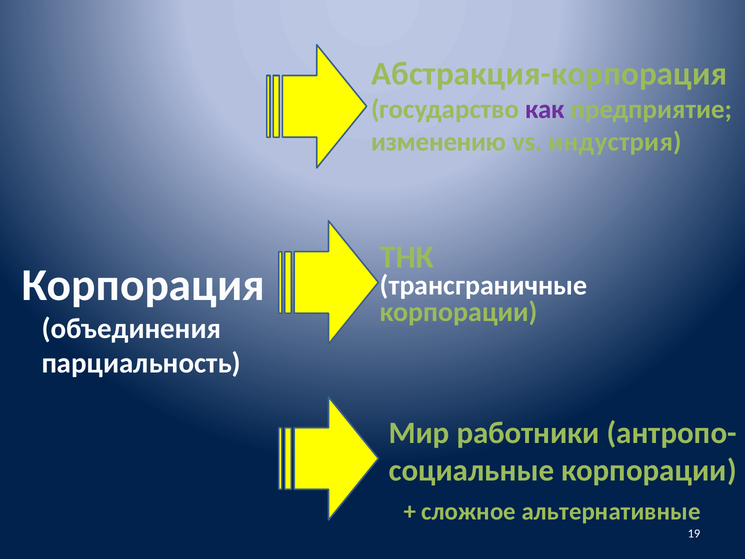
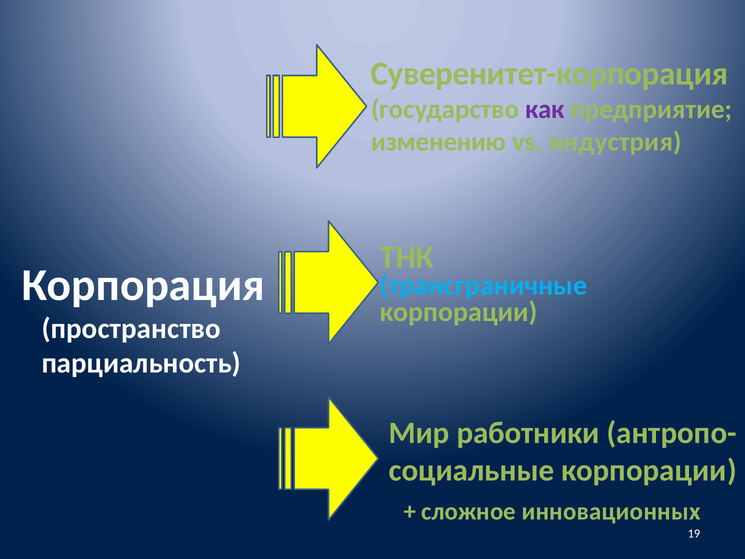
Абстракция-корпорация: Абстракция-корпорация -> Суверенитет-корпорация
трансграничные colour: white -> light blue
объединения: объединения -> пространство
альтернативные: альтернативные -> инновационных
